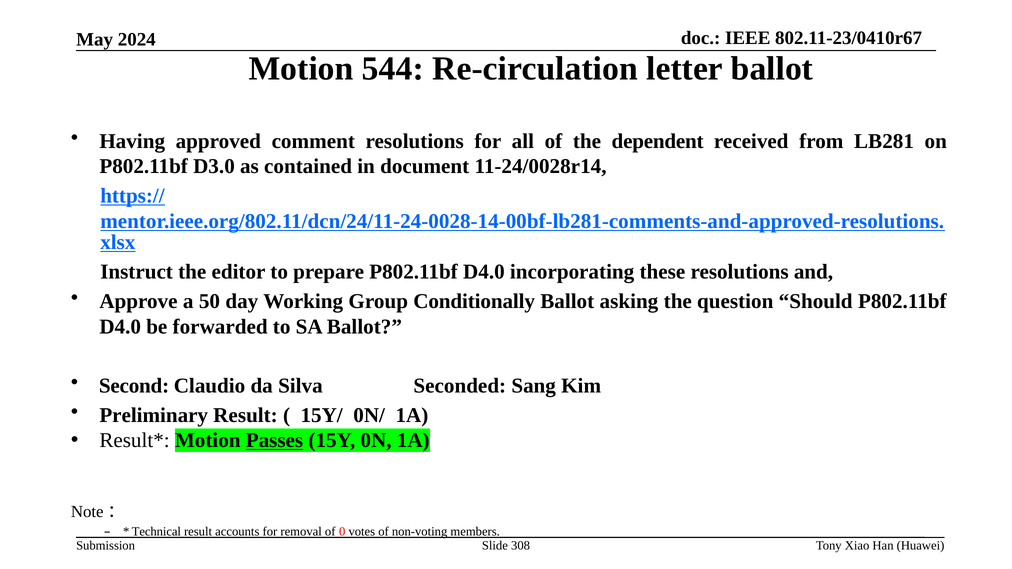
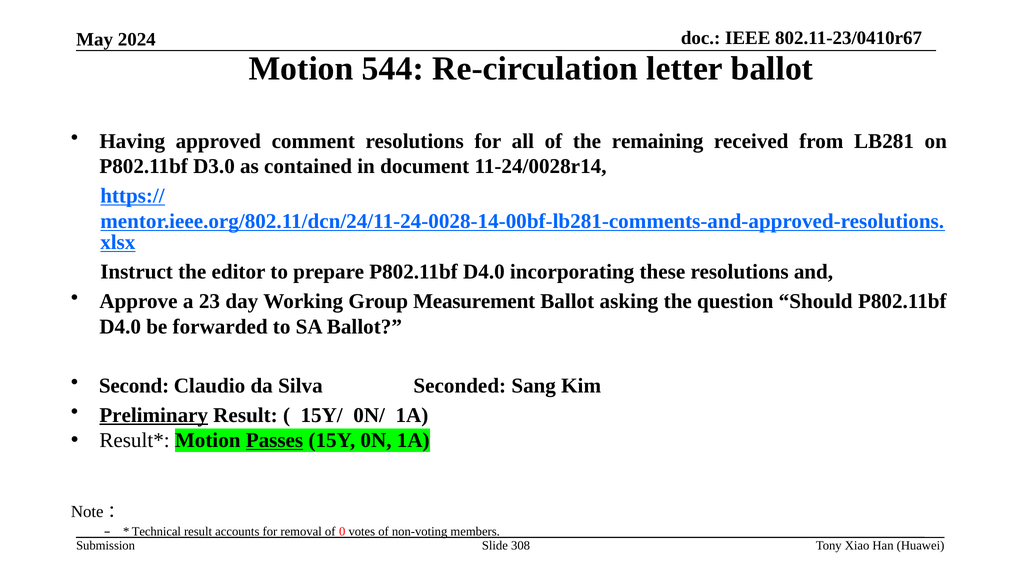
dependent: dependent -> remaining
50: 50 -> 23
Conditionally: Conditionally -> Measurement
Preliminary underline: none -> present
